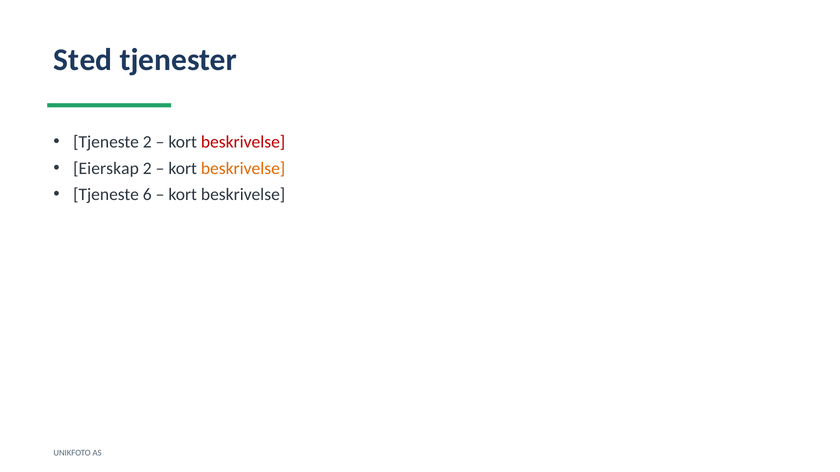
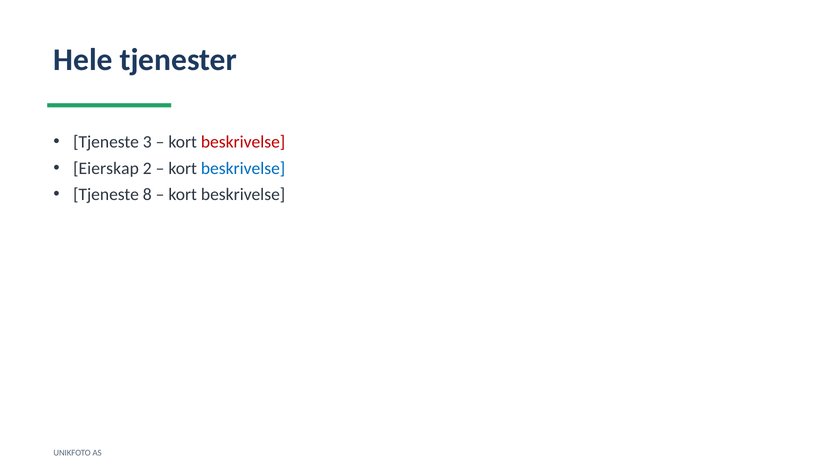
Sted: Sted -> Hele
Tjeneste 2: 2 -> 3
beskrivelse at (243, 169) colour: orange -> blue
6: 6 -> 8
